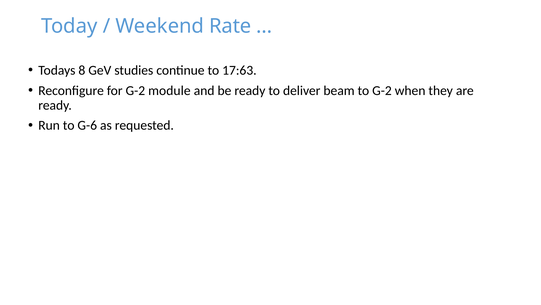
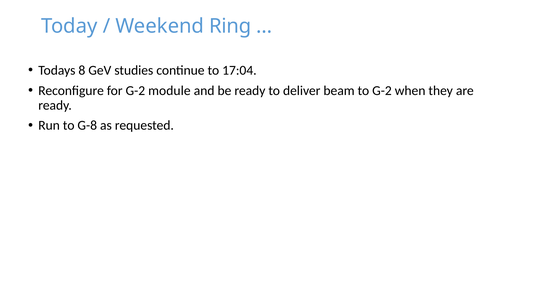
Rate: Rate -> Ring
17:63: 17:63 -> 17:04
G-6: G-6 -> G-8
